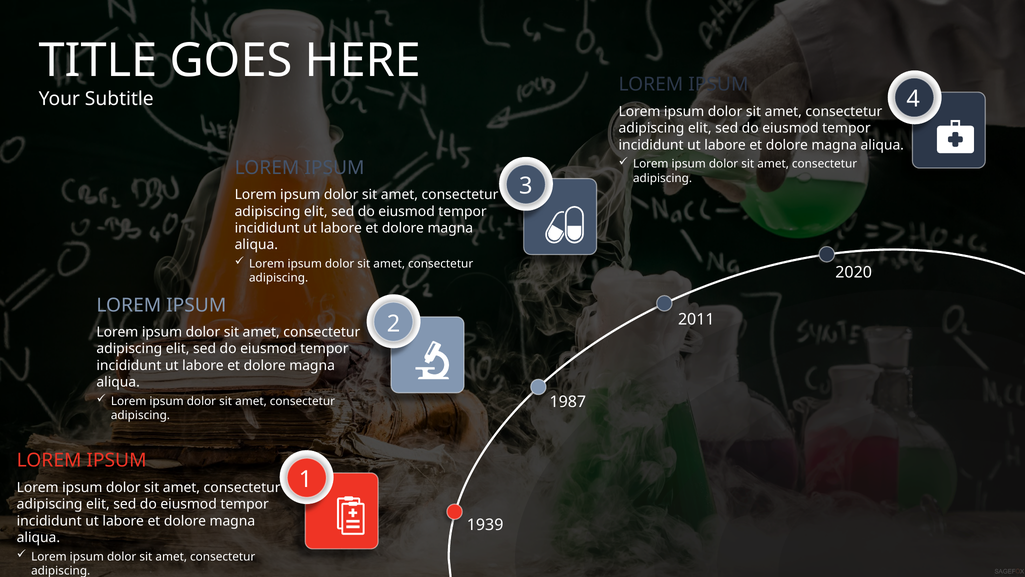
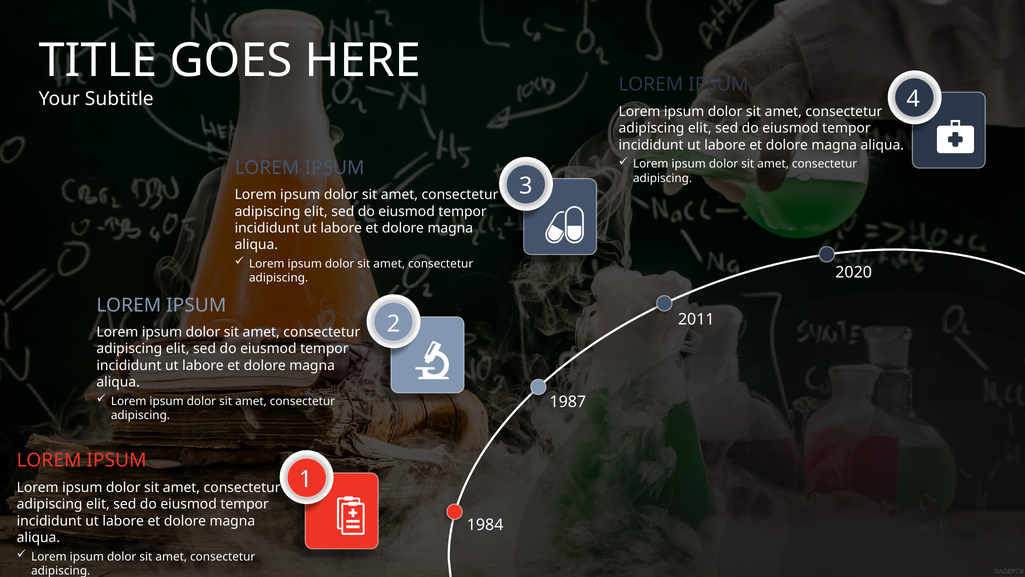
1939: 1939 -> 1984
